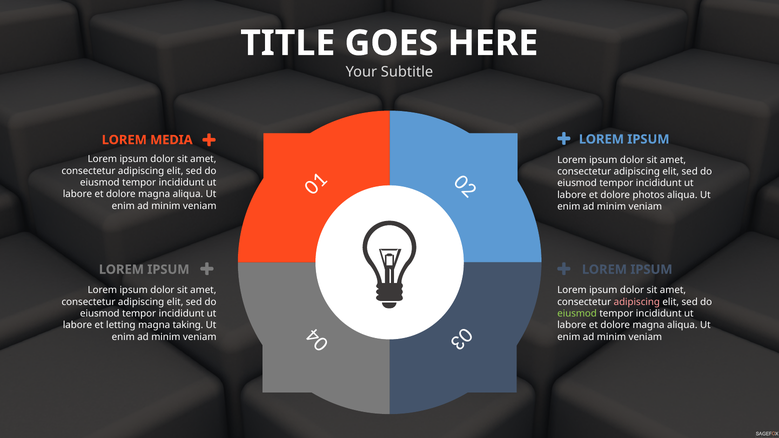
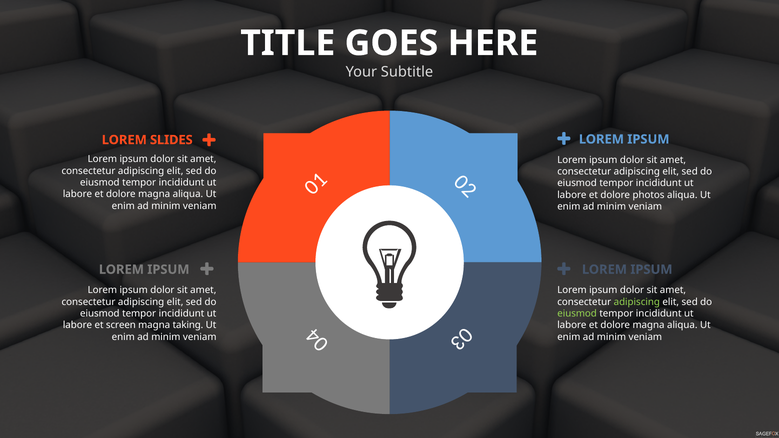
MEDIA: MEDIA -> SLIDES
adipiscing at (637, 302) colour: pink -> light green
letting: letting -> screen
